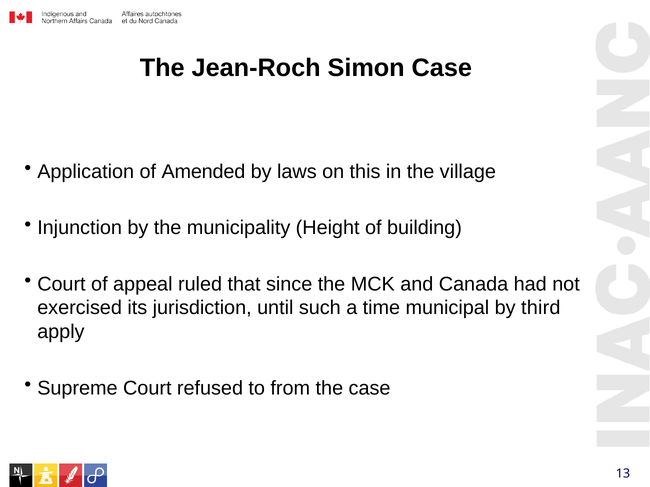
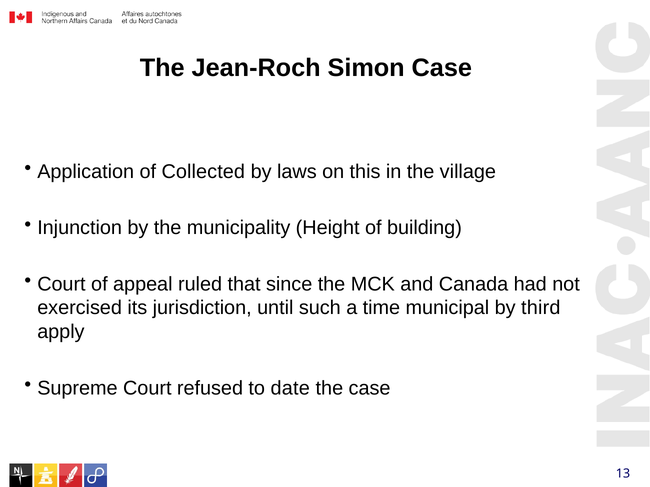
Amended: Amended -> Collected
from: from -> date
